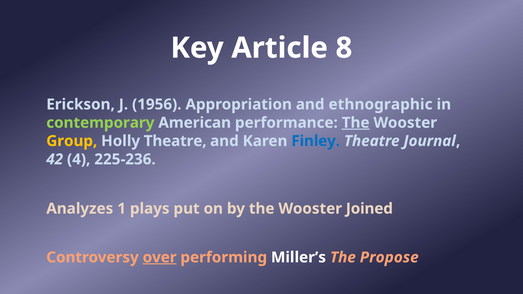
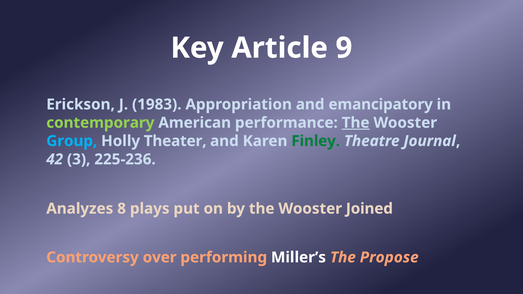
8: 8 -> 9
1956: 1956 -> 1983
ethnographic: ethnographic -> emancipatory
Group colour: yellow -> light blue
Holly Theatre: Theatre -> Theater
Finley colour: blue -> green
4: 4 -> 3
1: 1 -> 8
over underline: present -> none
